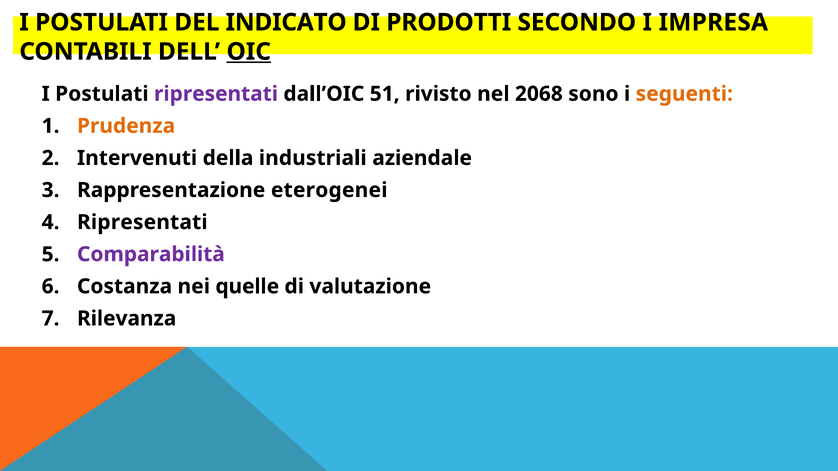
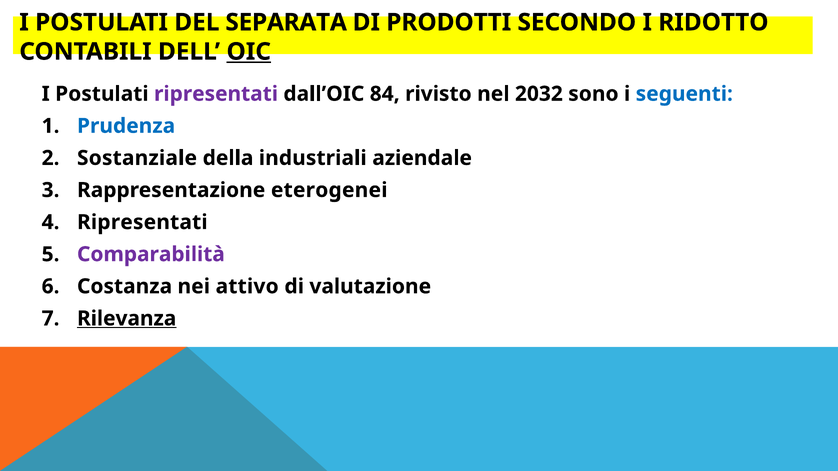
INDICATO: INDICATO -> SEPARATA
IMPRESA: IMPRESA -> RIDOTTO
51: 51 -> 84
2068: 2068 -> 2032
seguenti colour: orange -> blue
Prudenza colour: orange -> blue
Intervenuti: Intervenuti -> Sostanziale
quelle: quelle -> attivo
Rilevanza underline: none -> present
